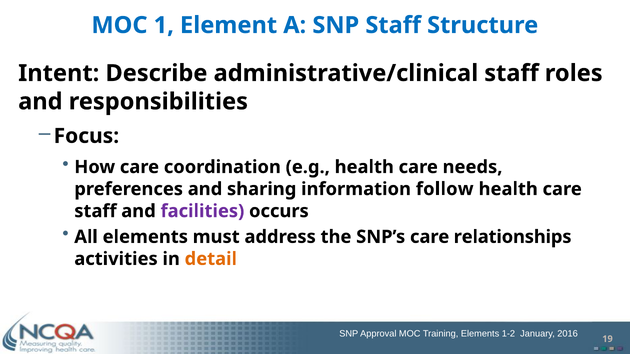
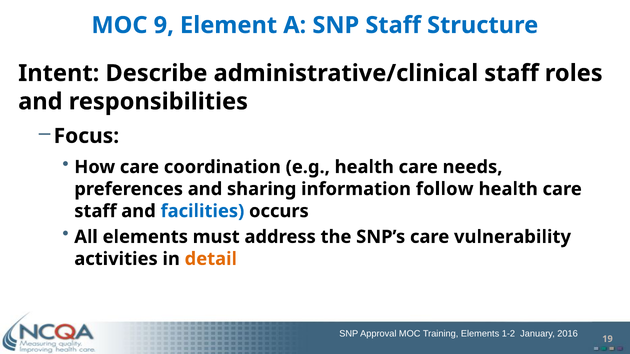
1: 1 -> 9
facilities colour: purple -> blue
relationships: relationships -> vulnerability
